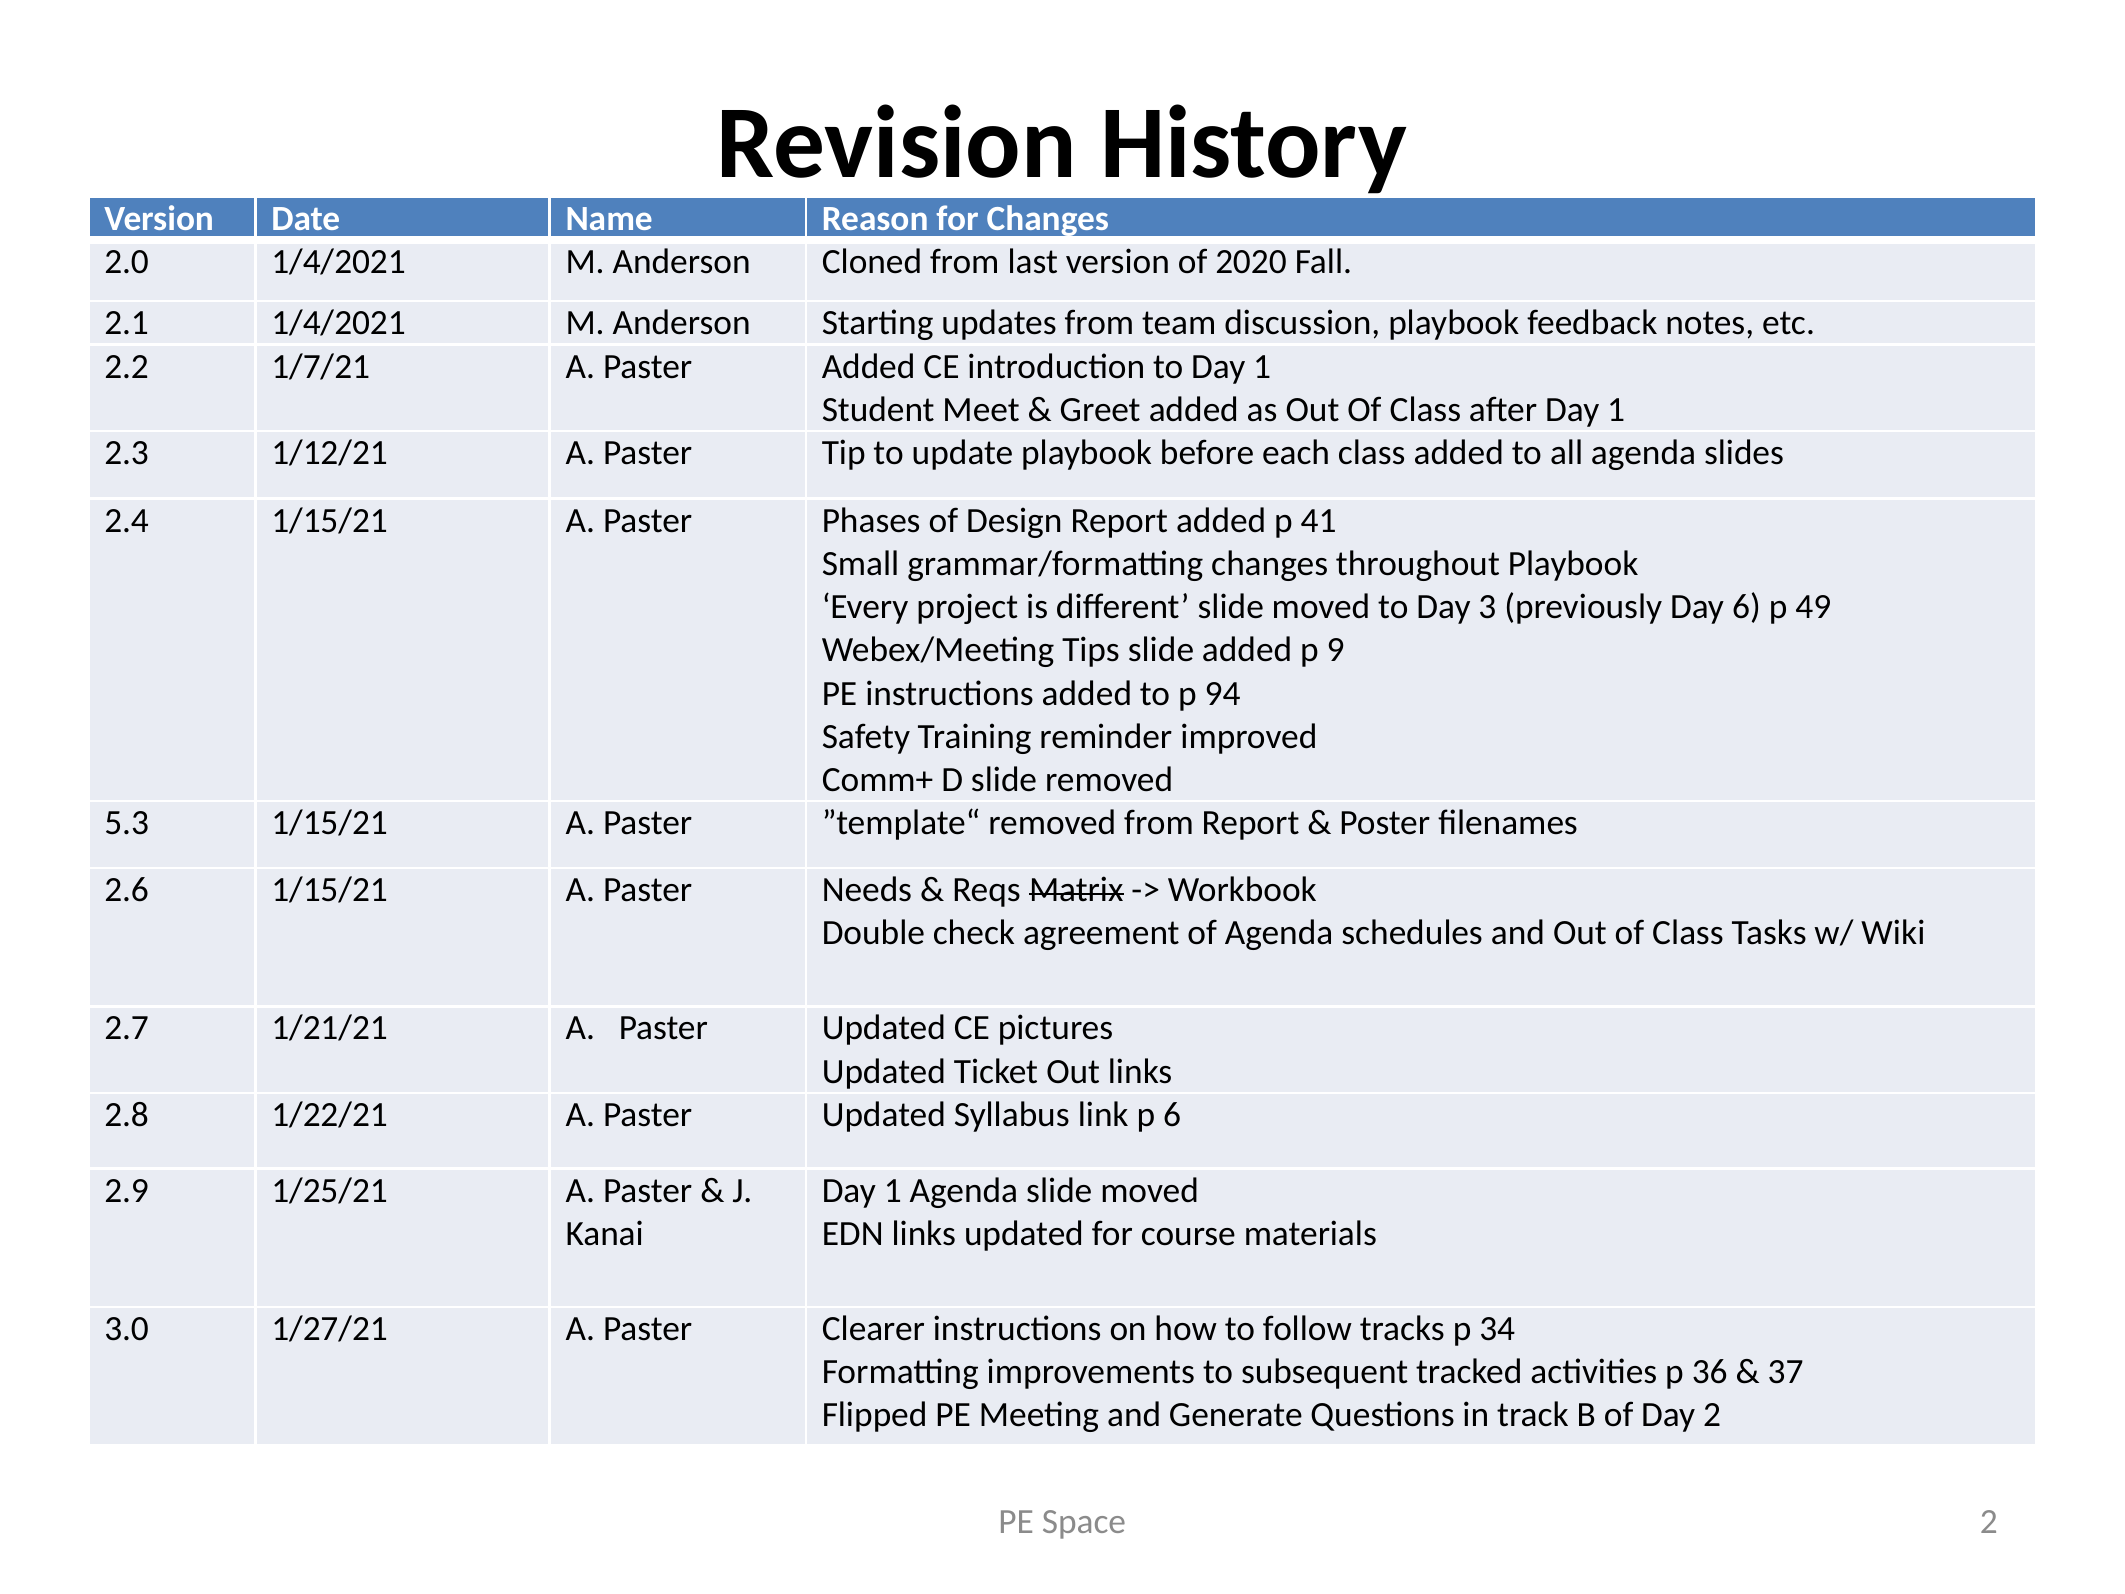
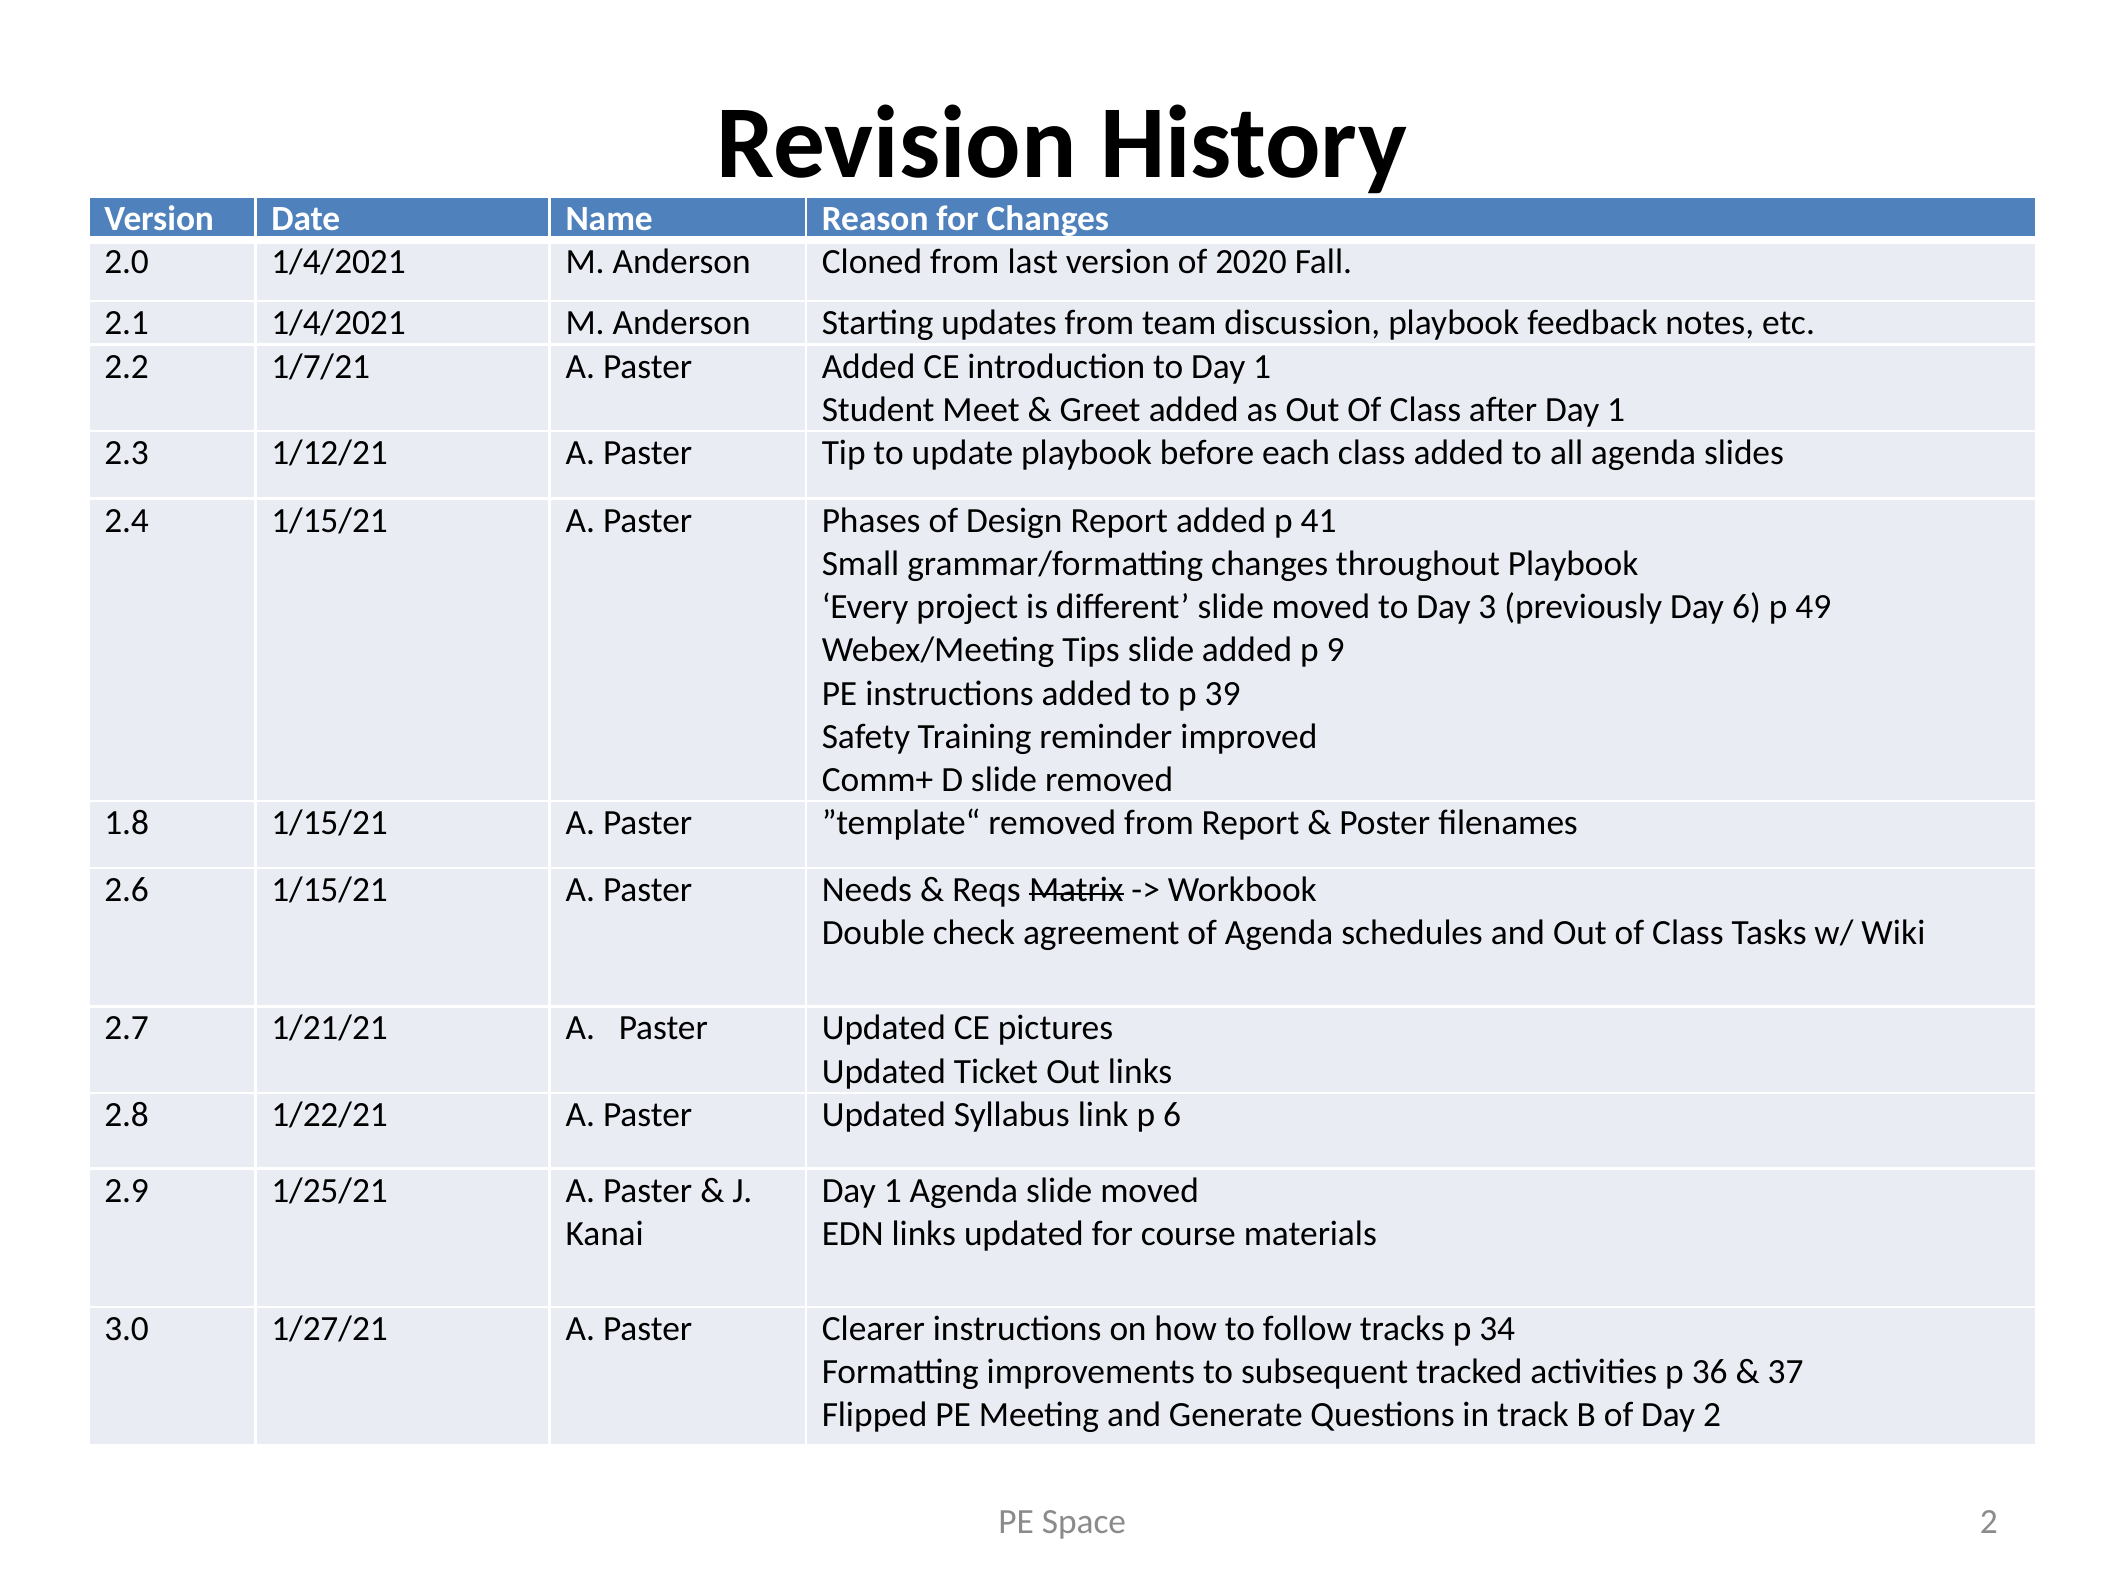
94: 94 -> 39
5.3: 5.3 -> 1.8
